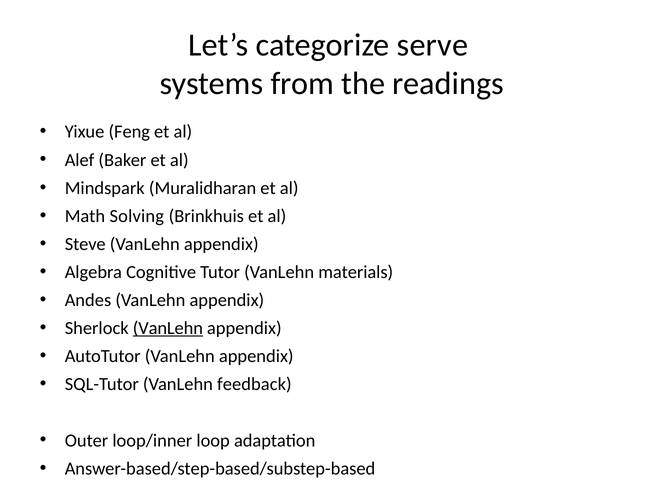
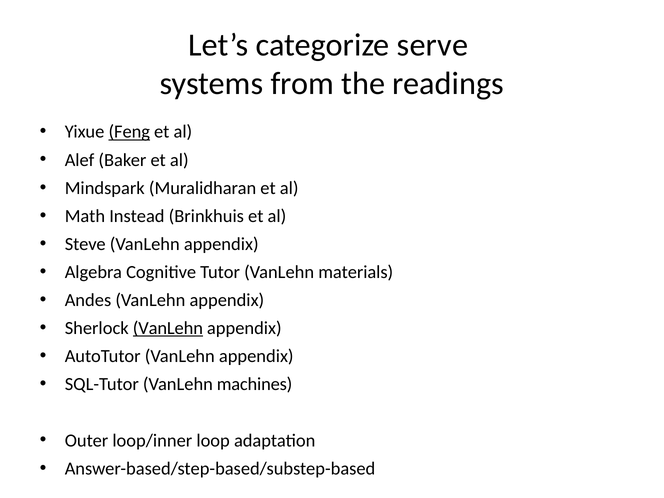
Feng underline: none -> present
Solving: Solving -> Instead
feedback: feedback -> machines
